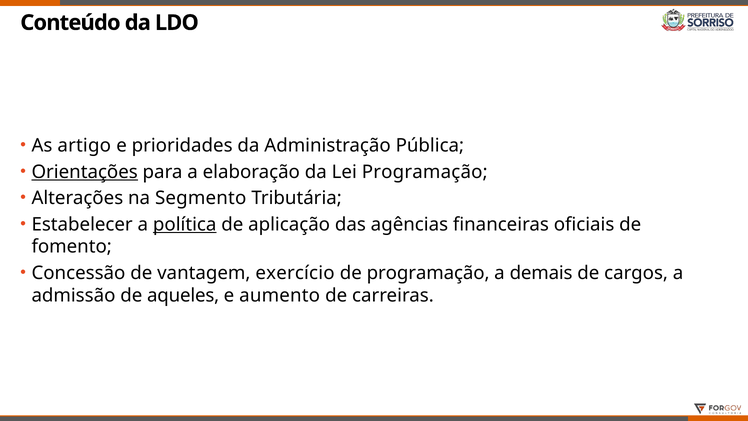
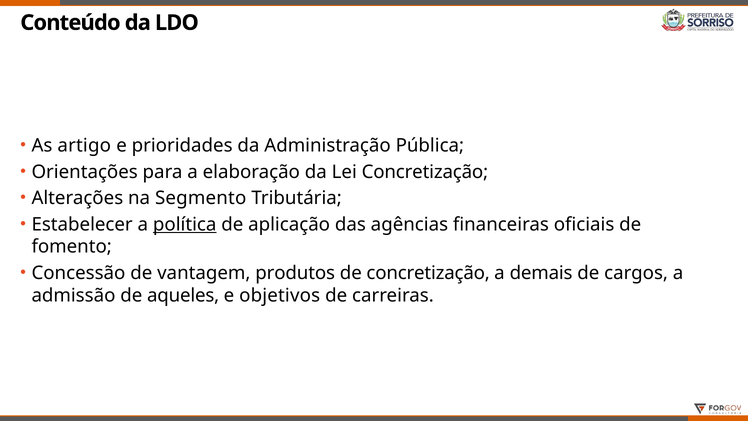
Orientações underline: present -> none
Lei Programação: Programação -> Concretização
exercício: exercício -> produtos
de programação: programação -> concretização
aumento: aumento -> objetivos
